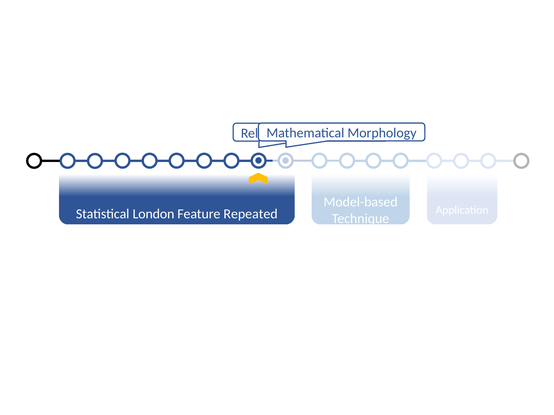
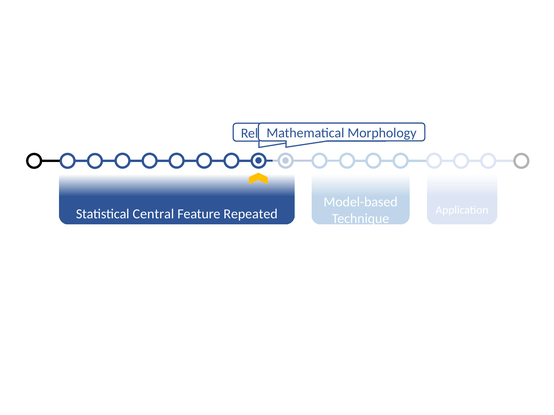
London: London -> Central
